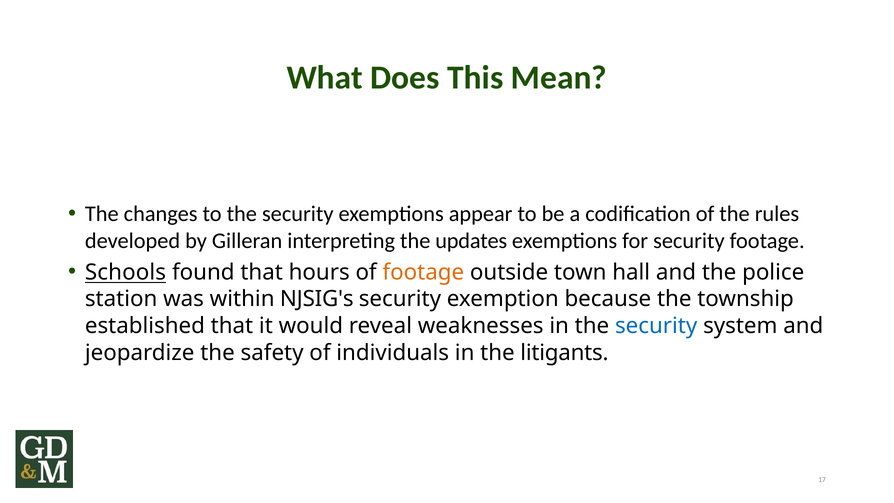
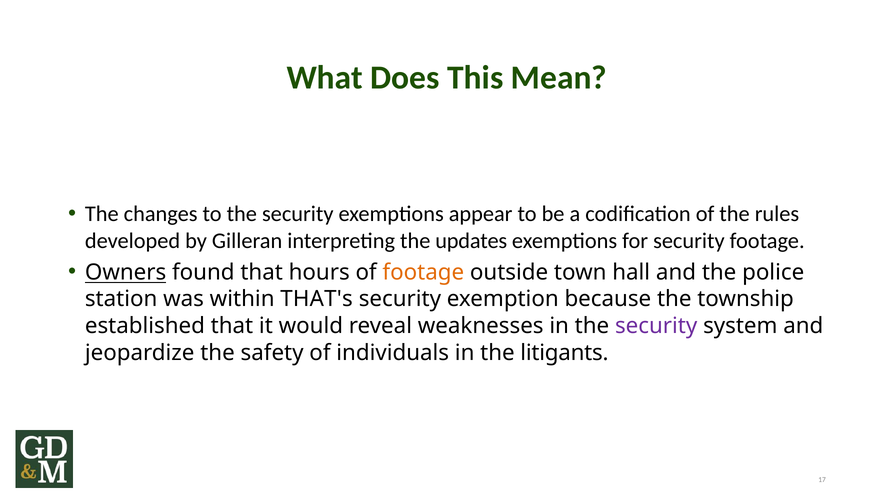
Schools: Schools -> Owners
NJSIG's: NJSIG's -> THAT's
security at (656, 326) colour: blue -> purple
